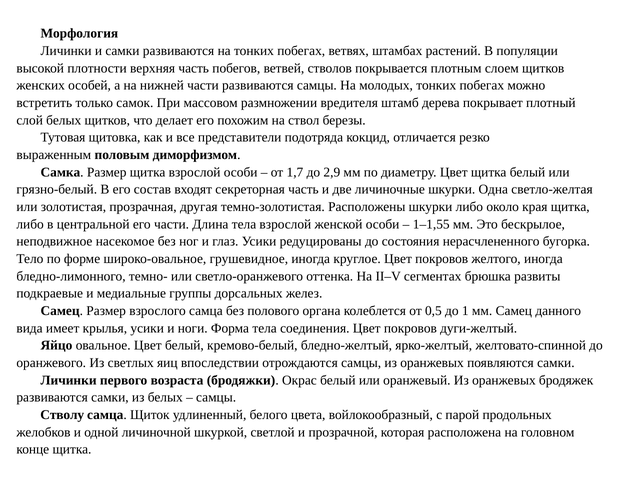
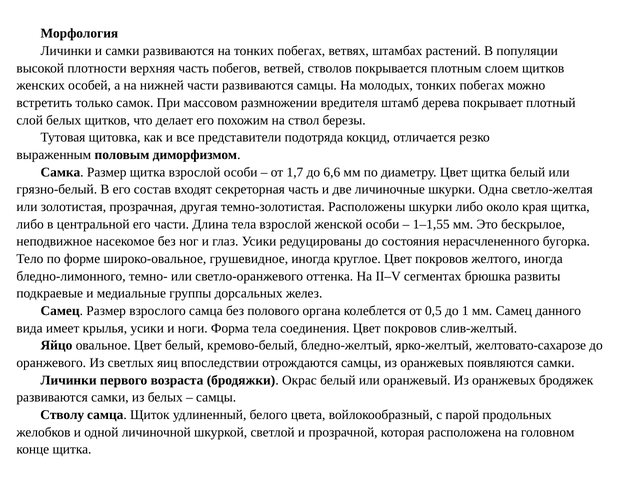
2,9: 2,9 -> 6,6
дуги-желтый: дуги-желтый -> слив-желтый
желтовато-спинной: желтовато-спинной -> желтовато-сахарозе
